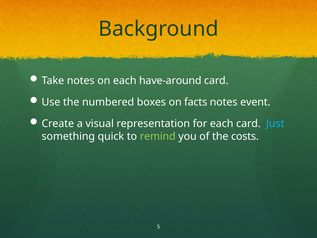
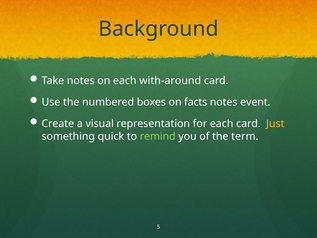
have-around: have-around -> with-around
Just colour: light blue -> yellow
costs: costs -> term
